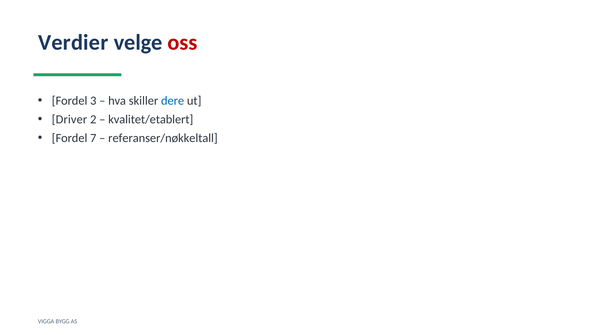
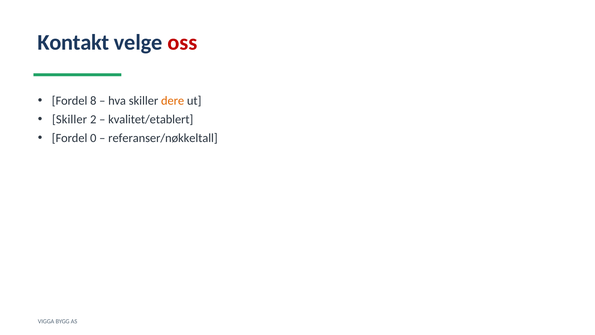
Verdier: Verdier -> Kontakt
3: 3 -> 8
dere colour: blue -> orange
Driver at (70, 119): Driver -> Skiller
7: 7 -> 0
